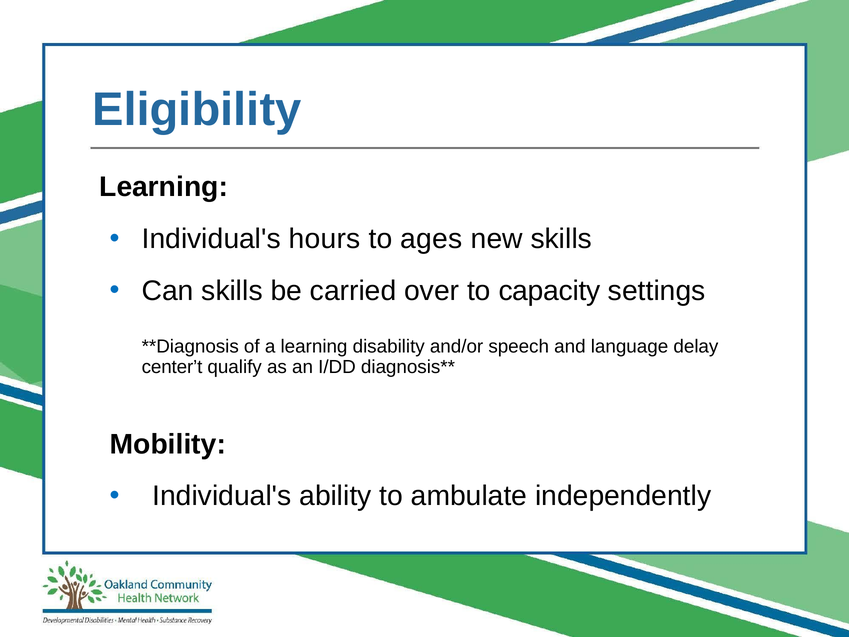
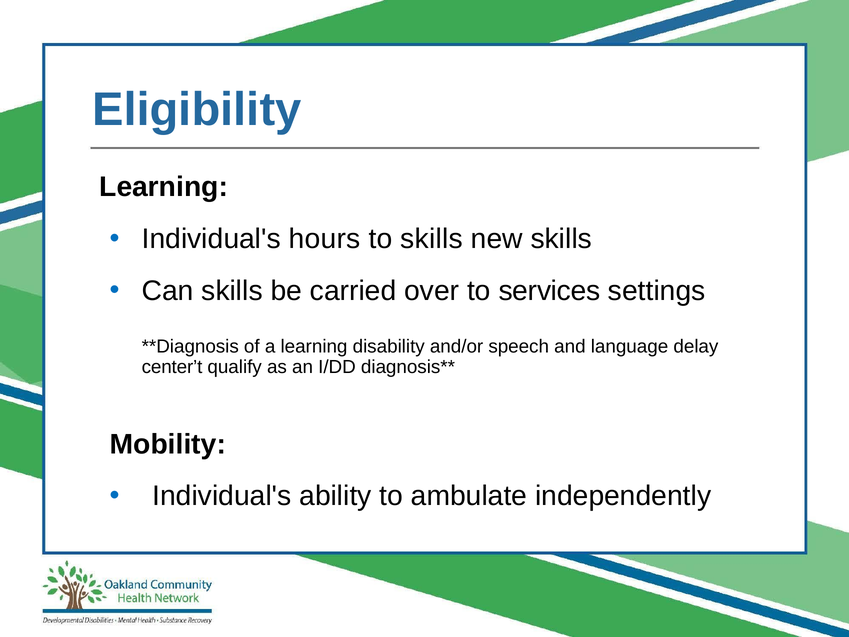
to ages: ages -> skills
capacity: capacity -> services
